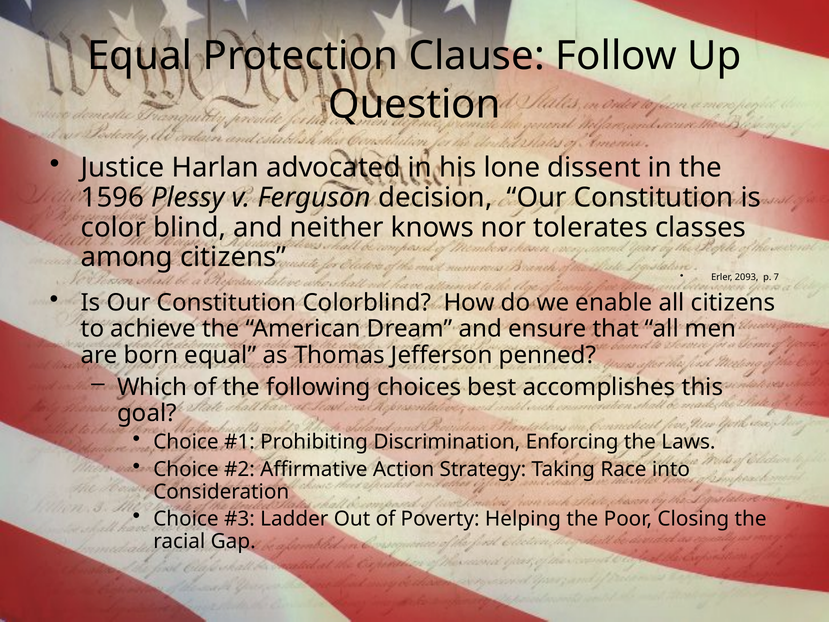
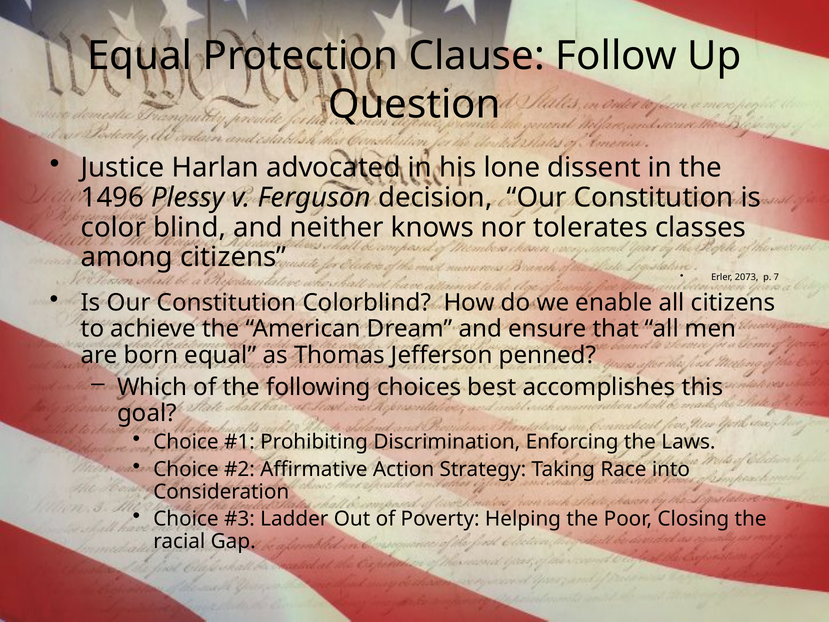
1596: 1596 -> 1496
2093: 2093 -> 2073
